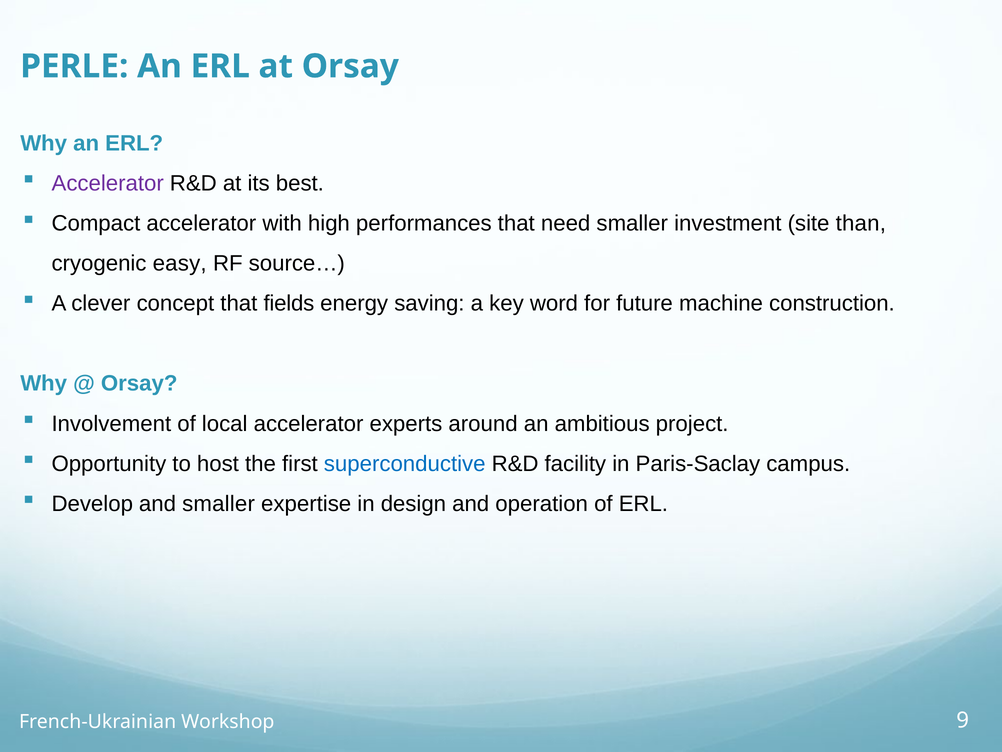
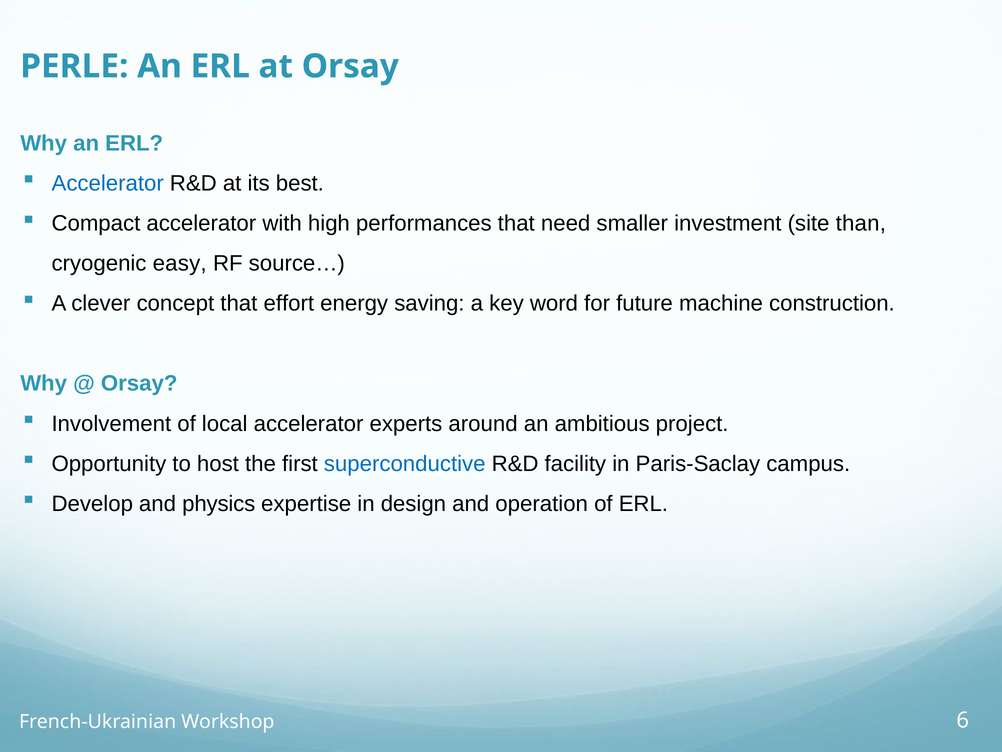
Accelerator at (108, 183) colour: purple -> blue
fields: fields -> effort
and smaller: smaller -> physics
9: 9 -> 6
